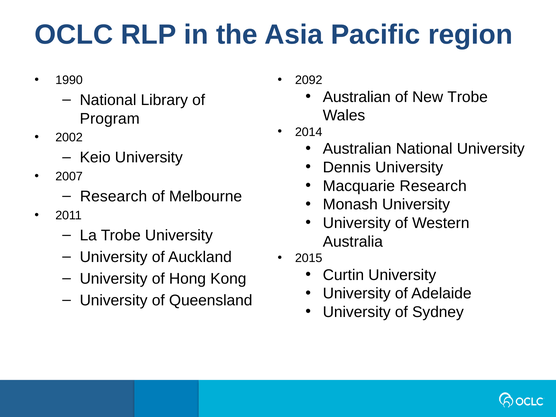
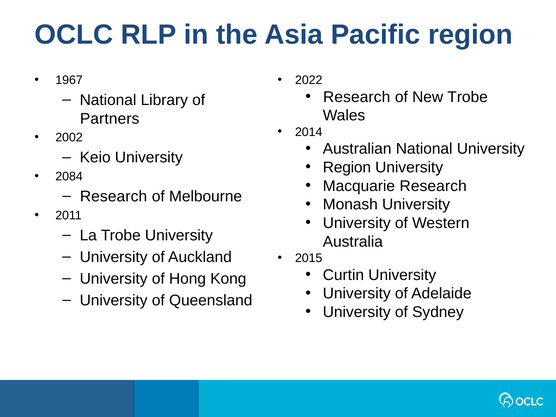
1990: 1990 -> 1967
2092: 2092 -> 2022
Australian at (357, 97): Australian -> Research
Program: Program -> Partners
Dennis at (347, 167): Dennis -> Region
2007: 2007 -> 2084
